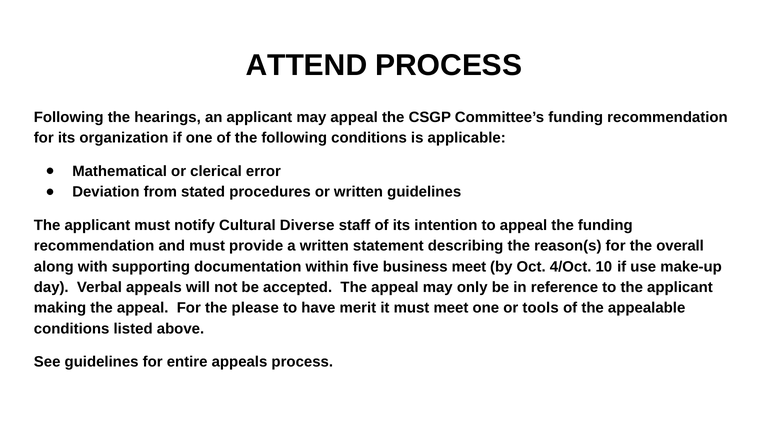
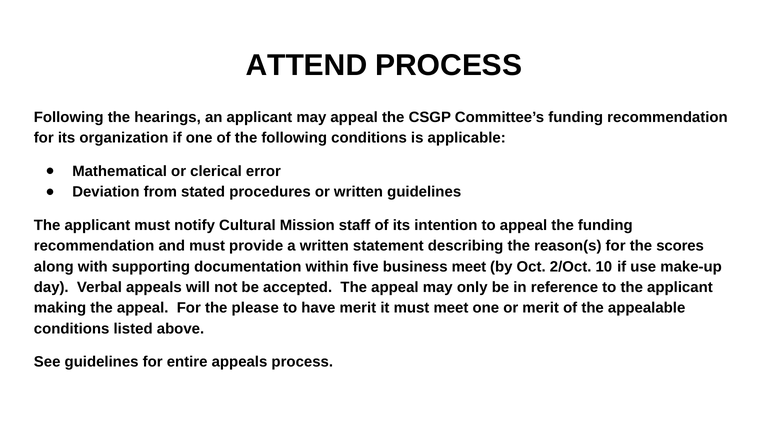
Diverse: Diverse -> Mission
overall: overall -> scores
4/Oct: 4/Oct -> 2/Oct
or tools: tools -> merit
